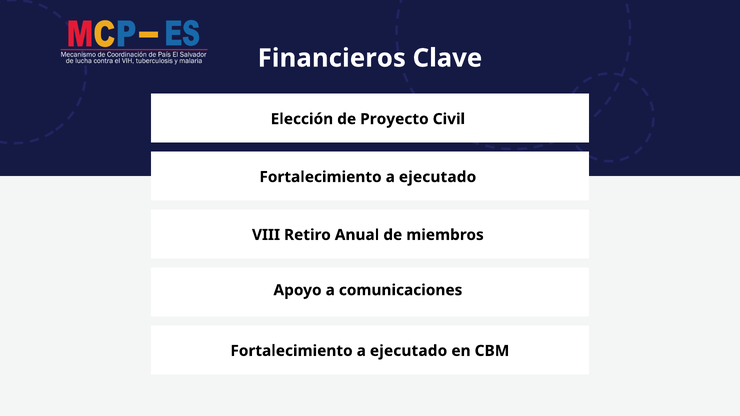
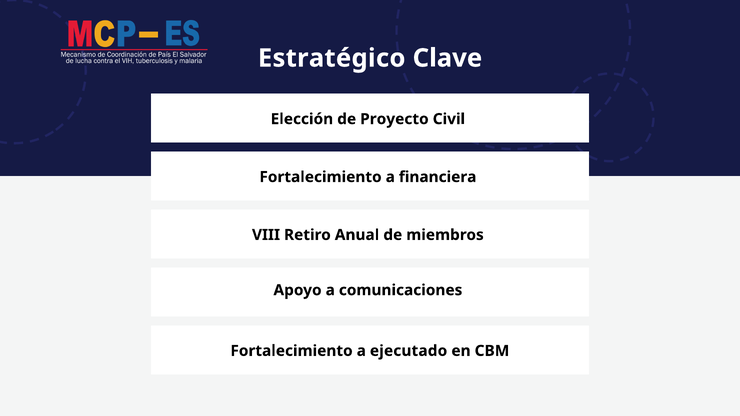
Financieros: Financieros -> Estratégico
ejecutado at (438, 177): ejecutado -> financiera
